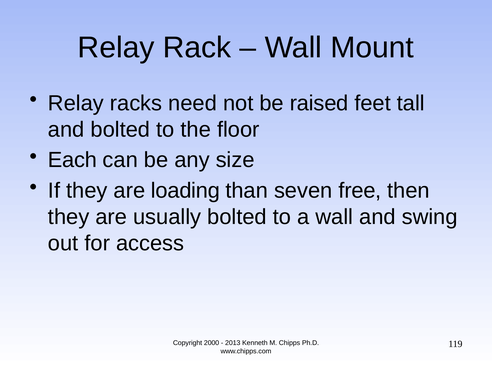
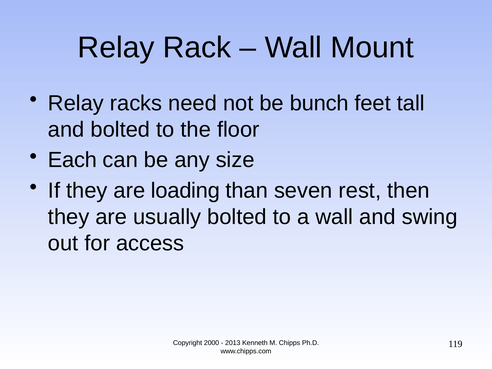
raised: raised -> bunch
free: free -> rest
